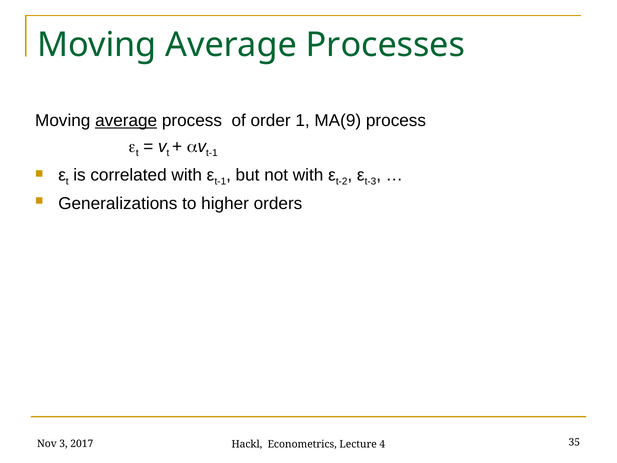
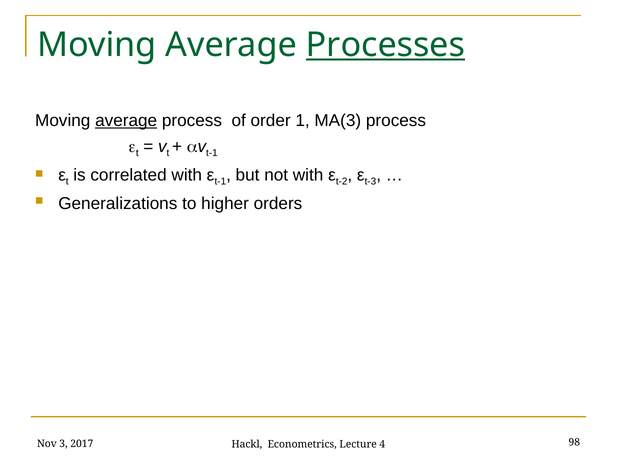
Processes underline: none -> present
MA(9: MA(9 -> MA(3
35: 35 -> 98
